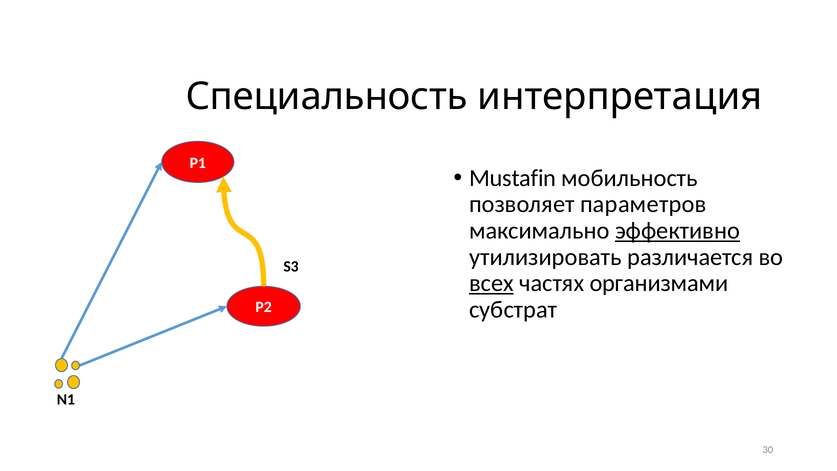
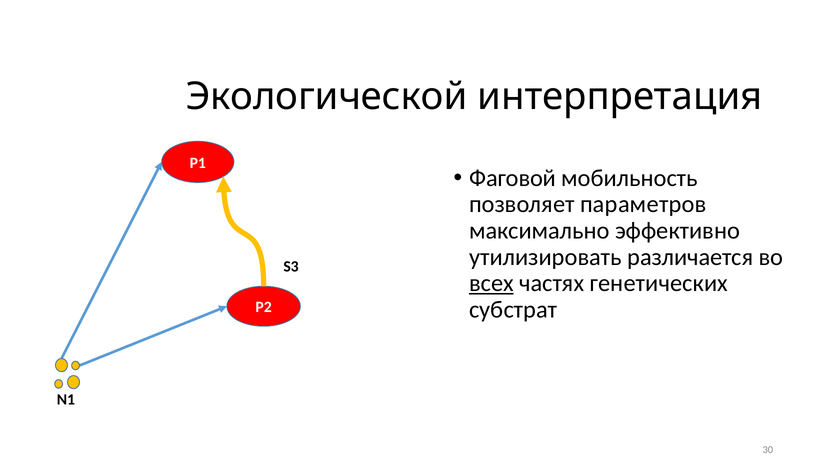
Специальность: Специальность -> Экологической
Mustafin: Mustafin -> Фаговой
эффективно underline: present -> none
организмами: организмами -> генетических
